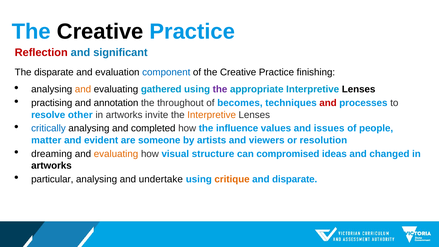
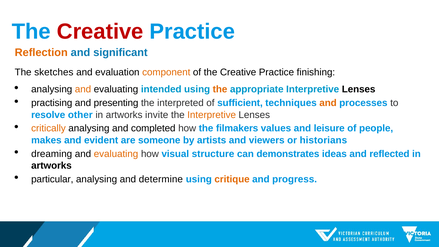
Creative at (100, 31) colour: black -> red
Reflection colour: red -> orange
The disparate: disparate -> sketches
component colour: blue -> orange
gathered: gathered -> intended
the at (220, 89) colour: purple -> orange
annotation: annotation -> presenting
throughout: throughout -> interpreted
becomes: becomes -> sufficient
and at (328, 103) colour: red -> orange
critically colour: blue -> orange
influence: influence -> filmakers
issues: issues -> leisure
matter: matter -> makes
resolution: resolution -> historians
compromised: compromised -> demonstrates
changed: changed -> reflected
undertake: undertake -> determine
and disparate: disparate -> progress
